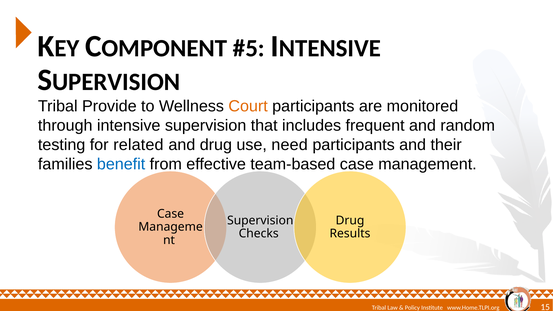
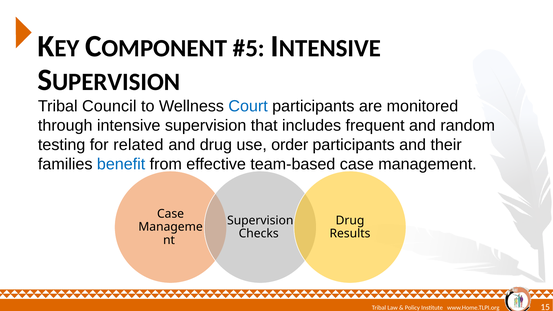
Provide: Provide -> Council
Court colour: orange -> blue
need: need -> order
